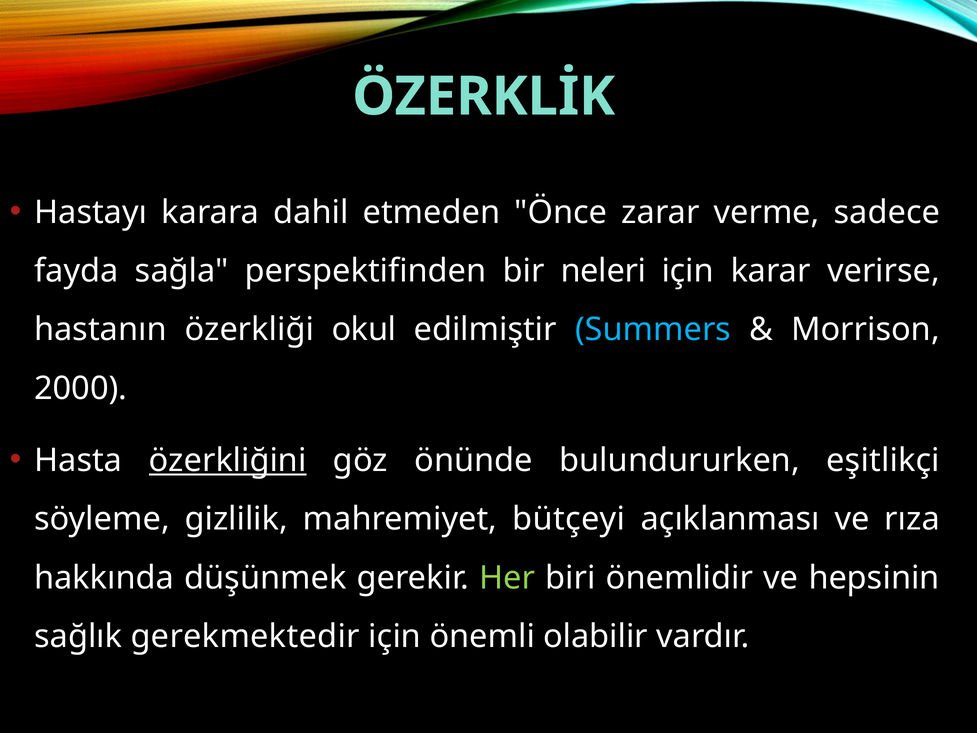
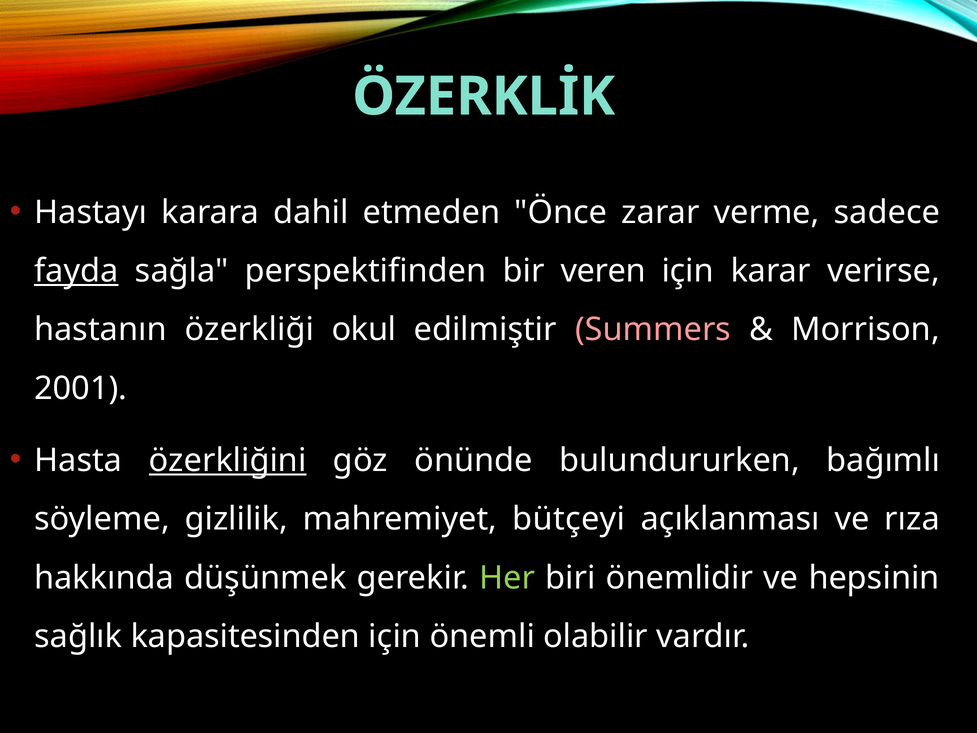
fayda underline: none -> present
neleri: neleri -> veren
Summers colour: light blue -> pink
2000: 2000 -> 2001
eşitlikçi: eşitlikçi -> bağımlı
gerekmektedir: gerekmektedir -> kapasitesinden
